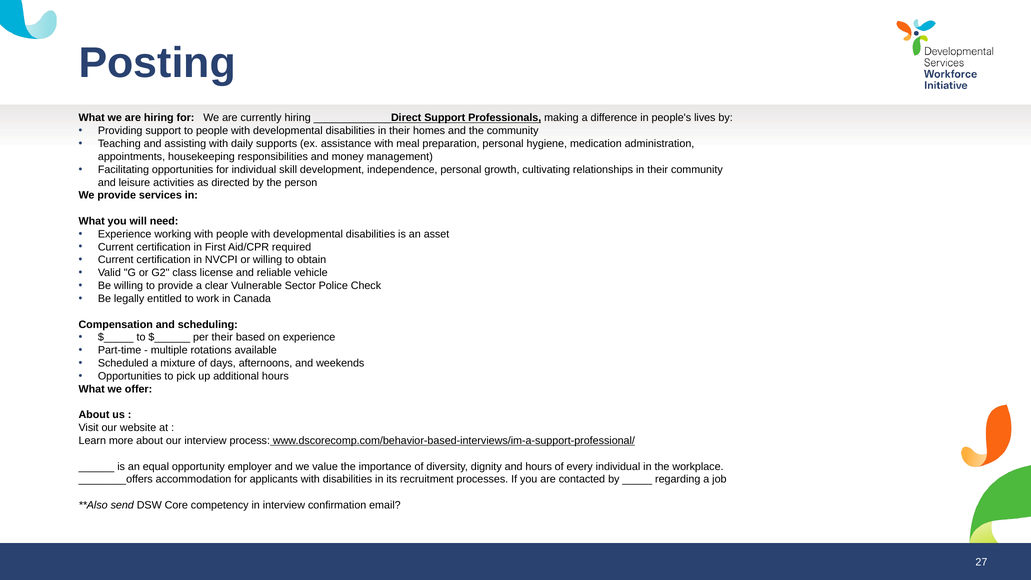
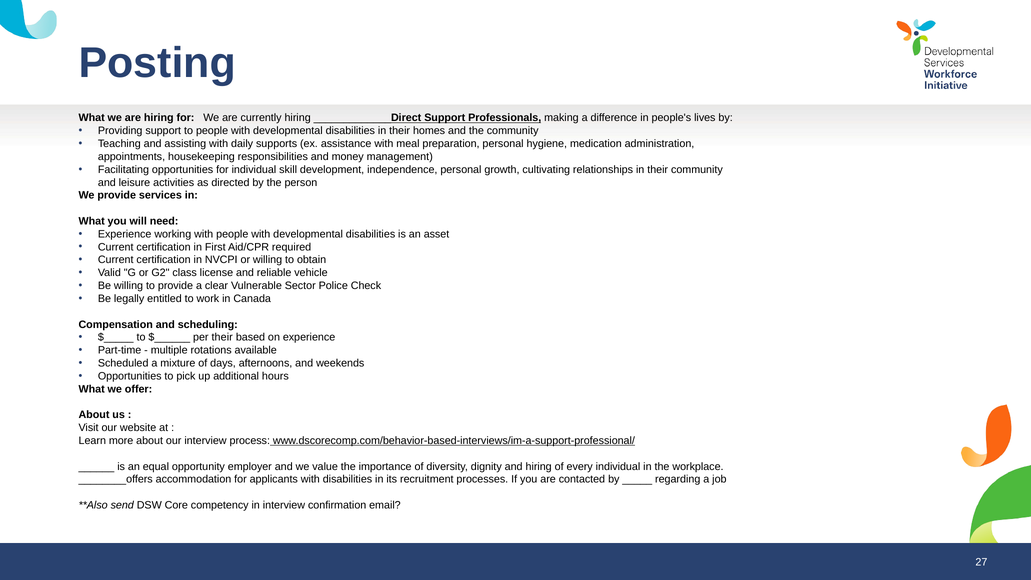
and hours: hours -> hiring
